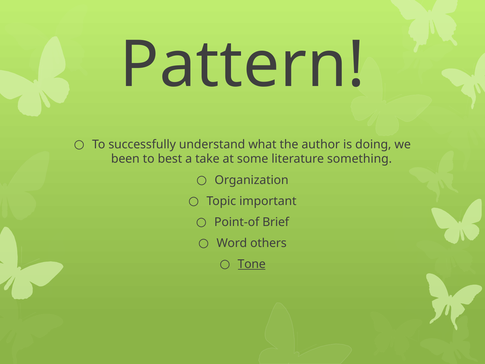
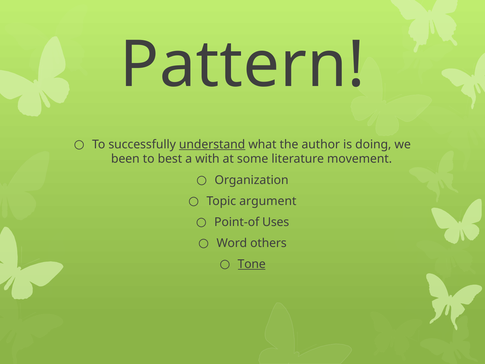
understand underline: none -> present
take: take -> with
something: something -> movement
important: important -> argument
Brief: Brief -> Uses
